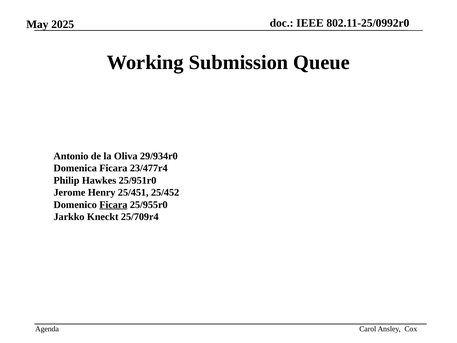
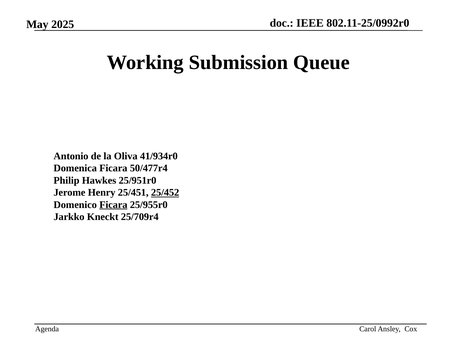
29/934r0: 29/934r0 -> 41/934r0
23/477r4: 23/477r4 -> 50/477r4
25/452 underline: none -> present
